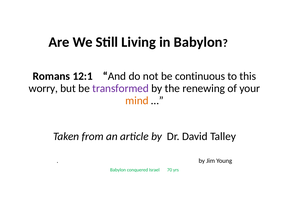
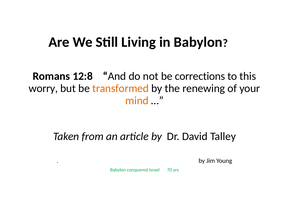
12:1: 12:1 -> 12:8
continuous: continuous -> corrections
transformed colour: purple -> orange
